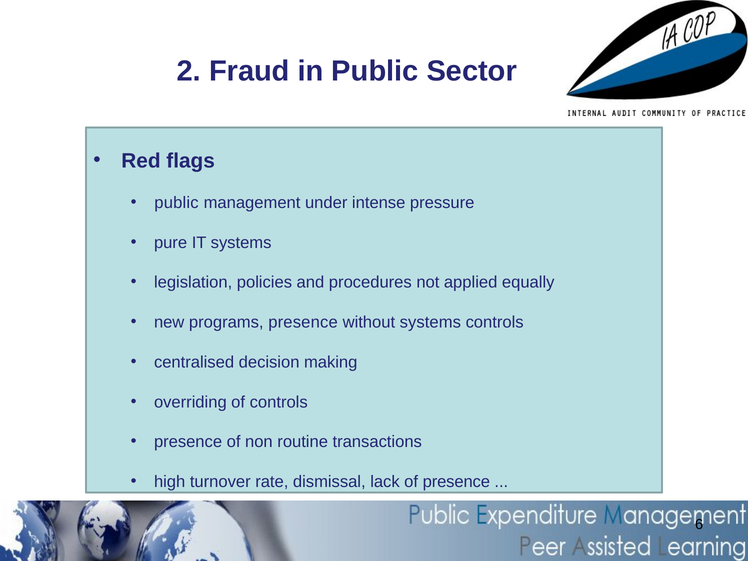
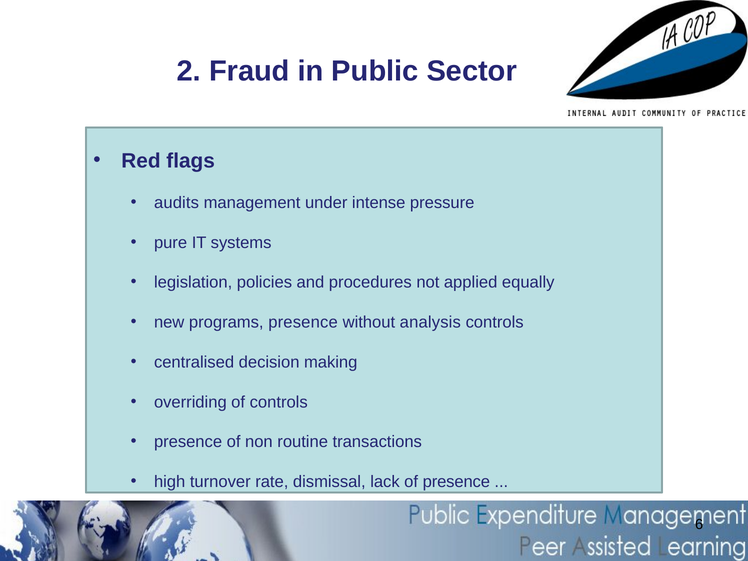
public at (176, 203): public -> audits
without systems: systems -> analysis
